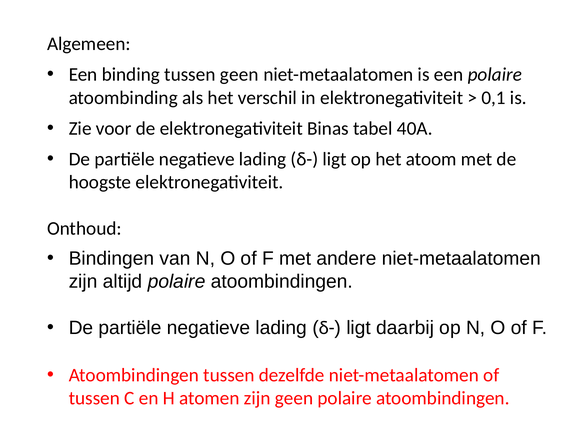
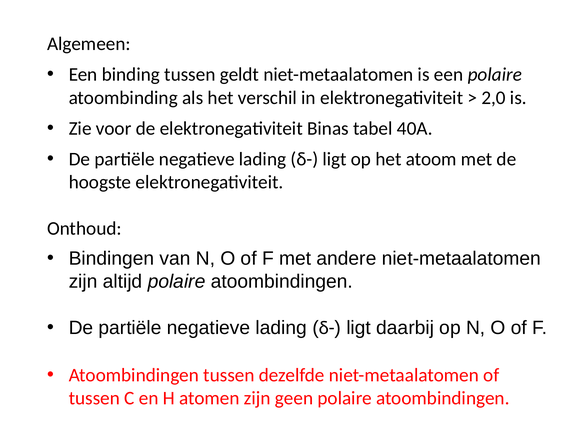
tussen geen: geen -> geldt
0,1: 0,1 -> 2,0
